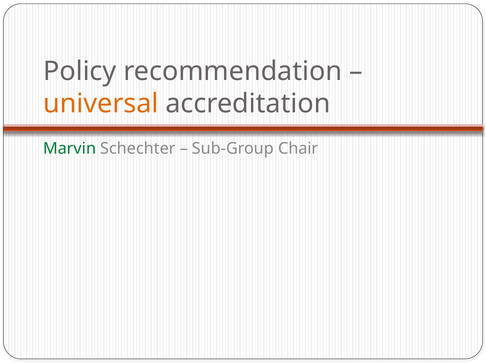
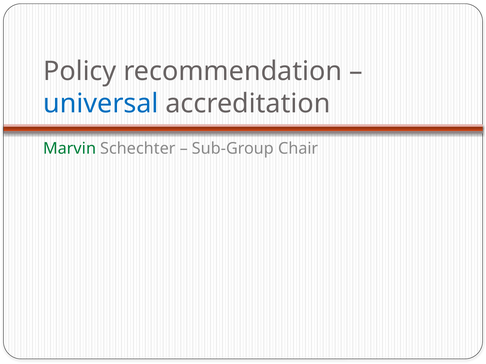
universal colour: orange -> blue
